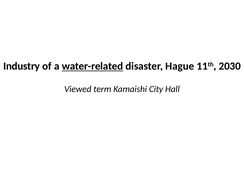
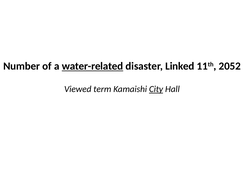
Industry: Industry -> Number
Hague: Hague -> Linked
2030: 2030 -> 2052
City underline: none -> present
